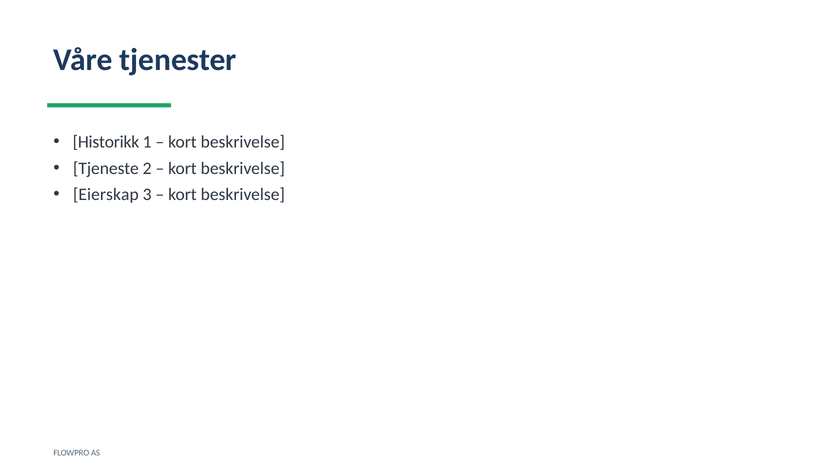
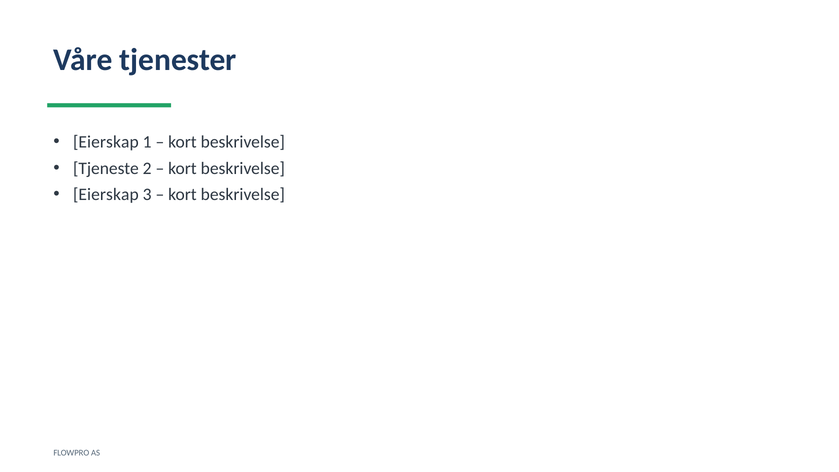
Historikk at (106, 142): Historikk -> Eierskap
